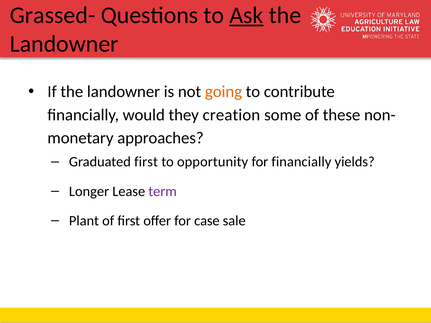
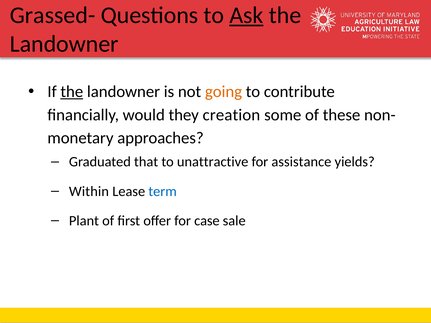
the at (72, 92) underline: none -> present
Graduated first: first -> that
opportunity: opportunity -> unattractive
for financially: financially -> assistance
Longer: Longer -> Within
term colour: purple -> blue
